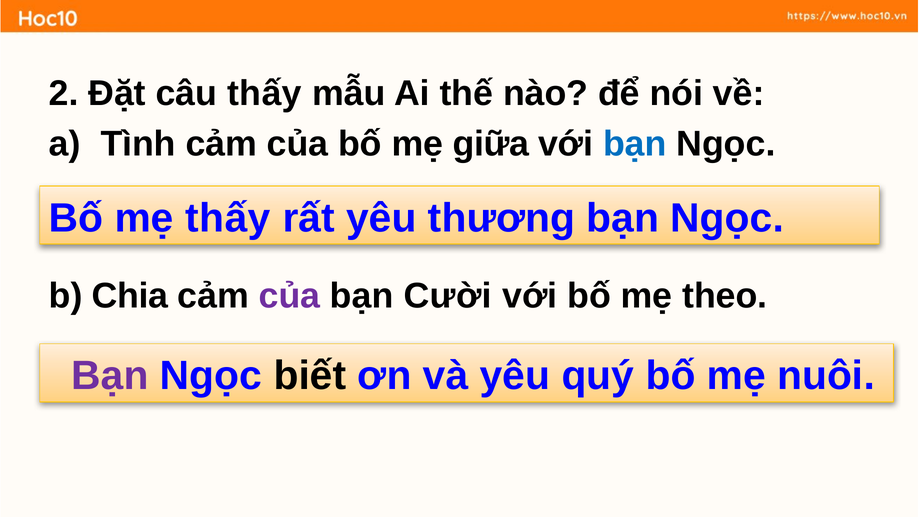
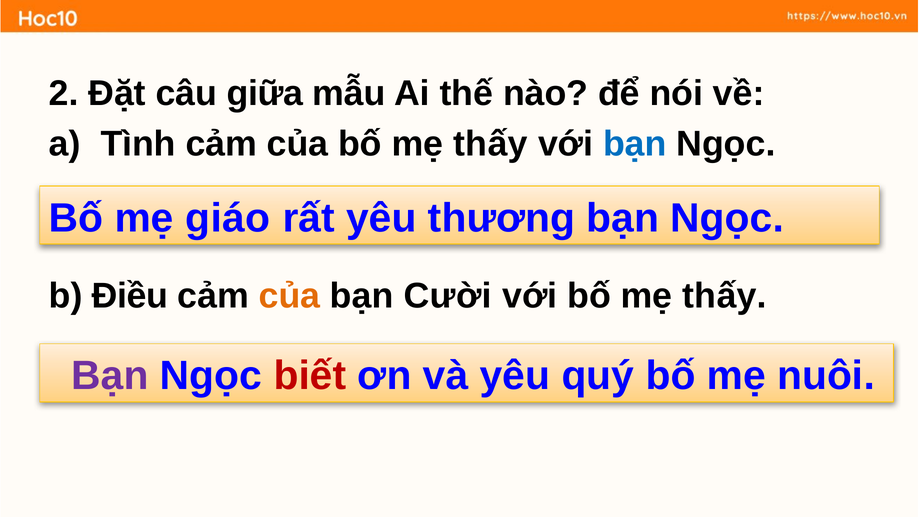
câu thấy: thấy -> giữa
của bố mẹ giữa: giữa -> thấy
mẹ thấy: thấy -> giáo
Chia: Chia -> Điều
của at (289, 296) colour: purple -> orange
với bố mẹ theo: theo -> thấy
biết colour: black -> red
